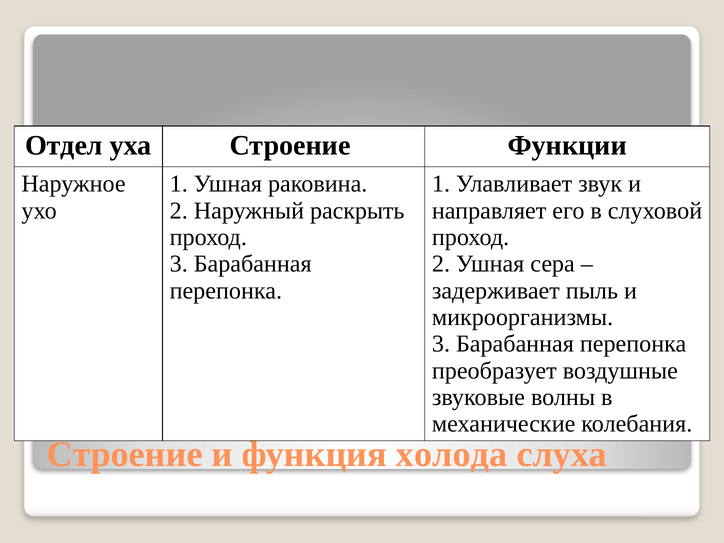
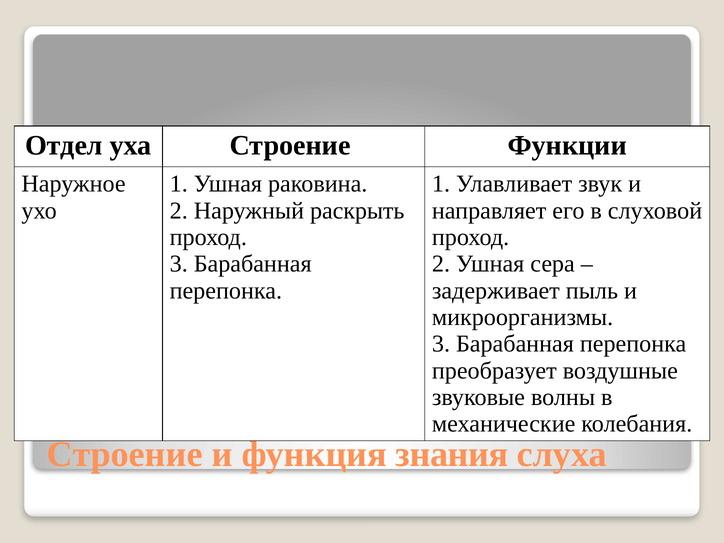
холода: холода -> знания
